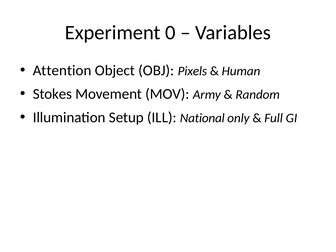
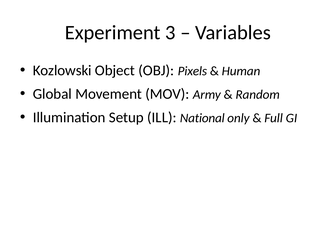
0: 0 -> 3
Attention: Attention -> Kozlowski
Stokes: Stokes -> Global
